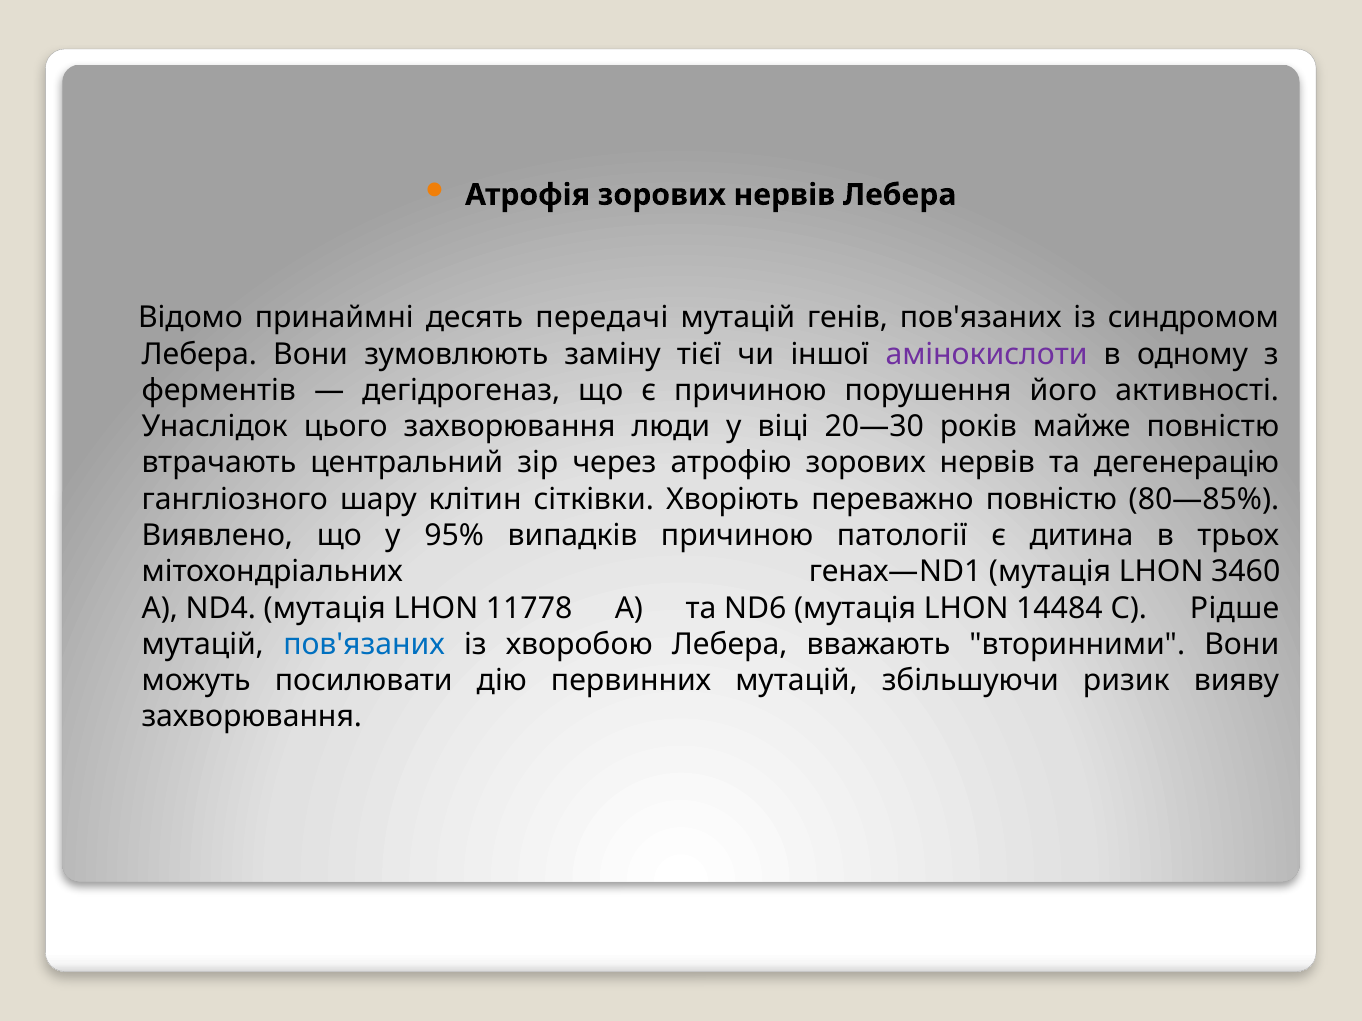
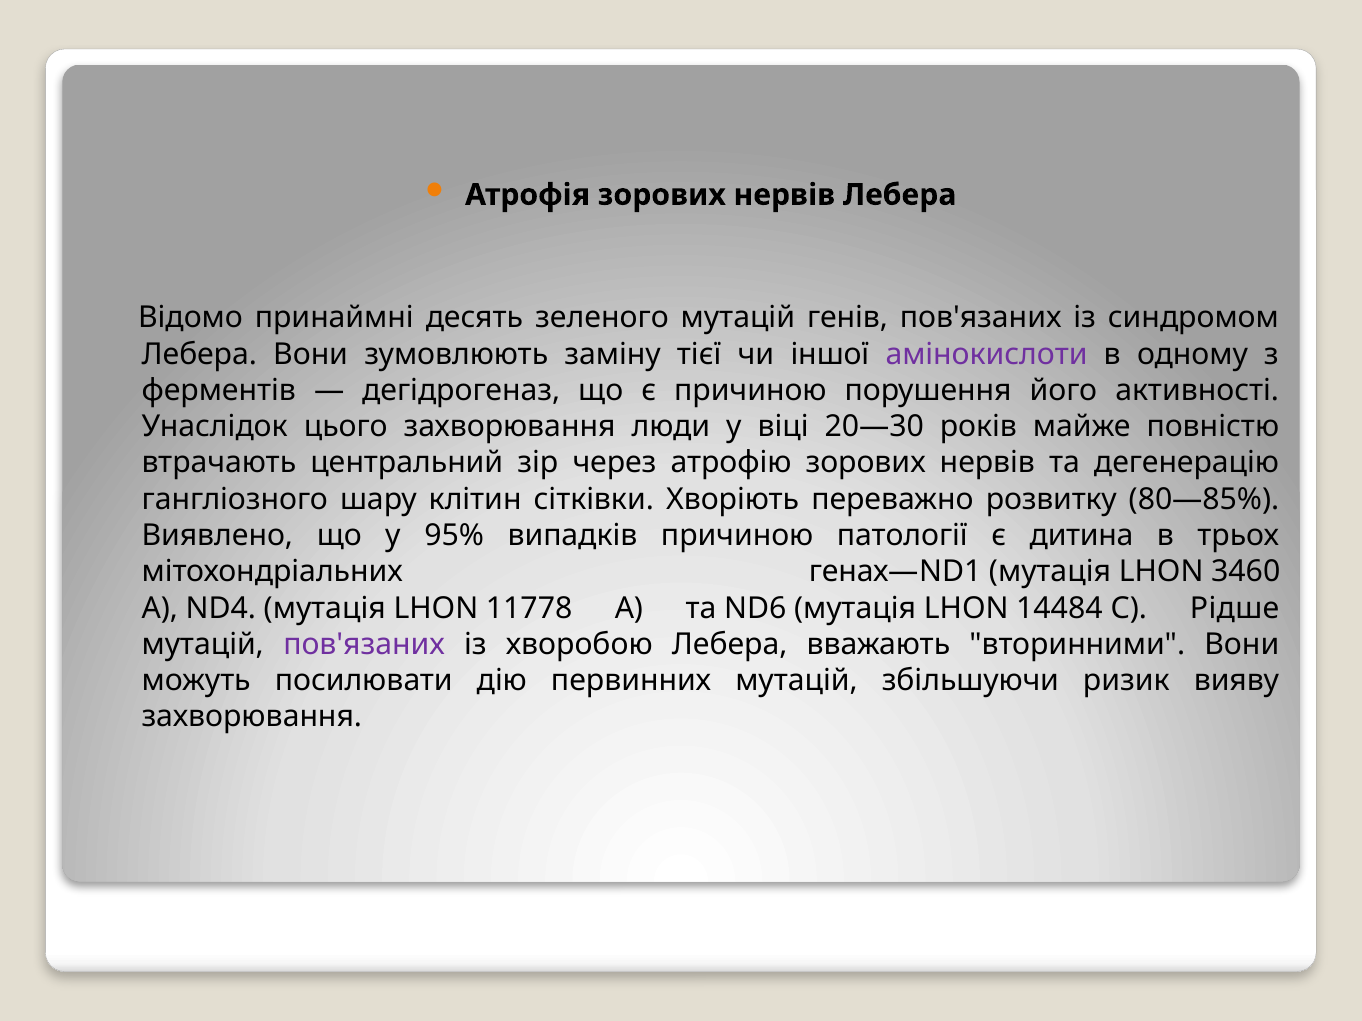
передачі: передачі -> зеленого
переважно повністю: повністю -> розвитку
пов'язаних at (364, 645) colour: blue -> purple
